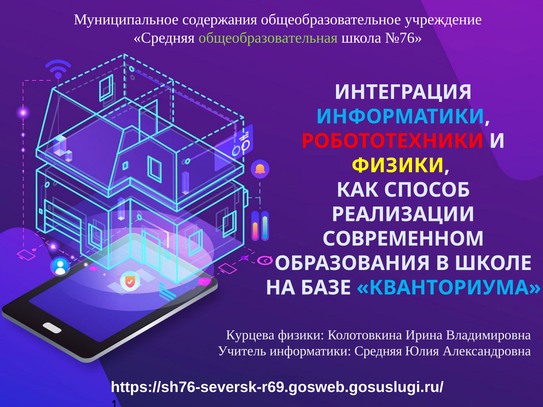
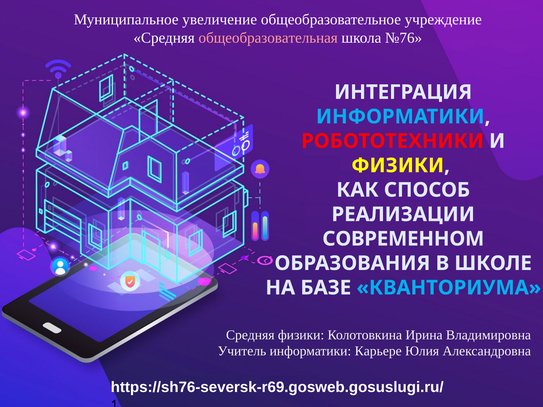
содержания: содержания -> увеличение
общеобразовательная colour: light green -> pink
Курцева at (250, 335): Курцева -> Средняя
информатики Средняя: Средняя -> Карьере
